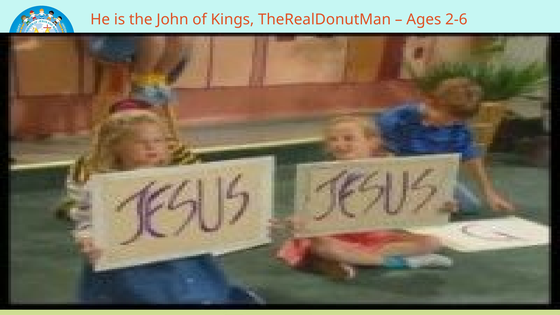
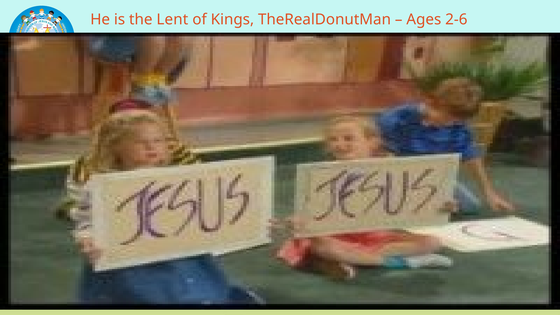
John: John -> Lent
